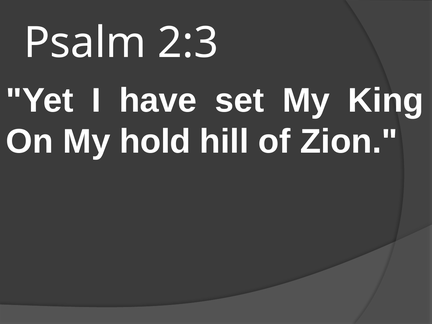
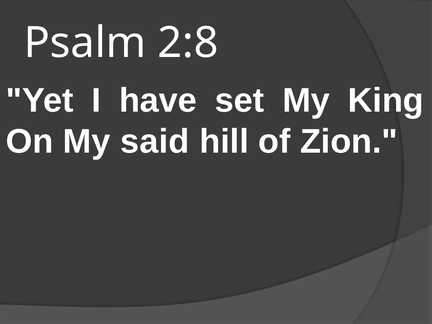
2:3: 2:3 -> 2:8
hold: hold -> said
